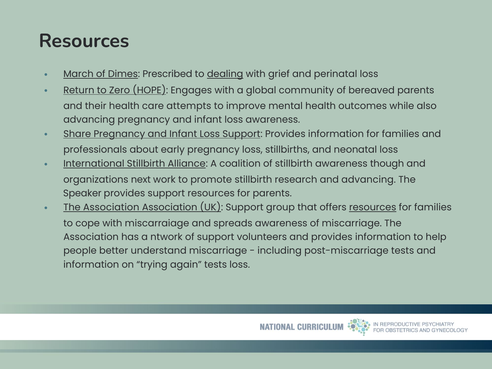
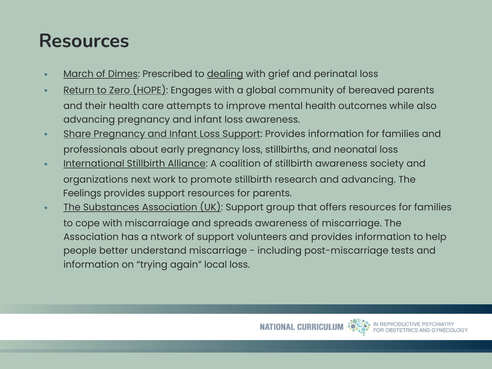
though: though -> society
Speaker: Speaker -> Feelings
Association at (111, 207): Association -> Substances
resources at (373, 207) underline: present -> none
again tests: tests -> local
